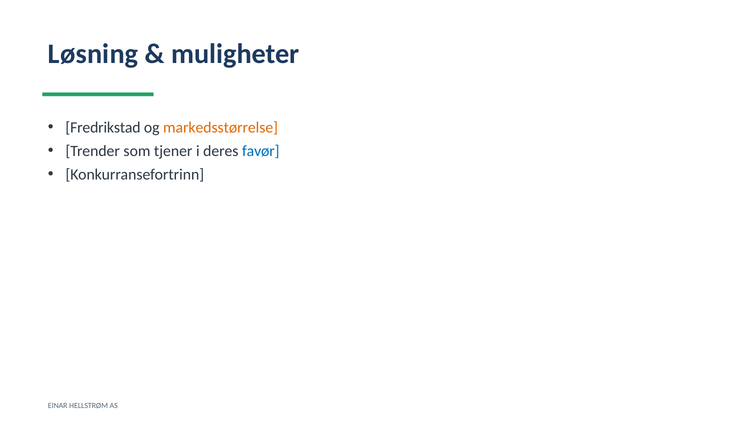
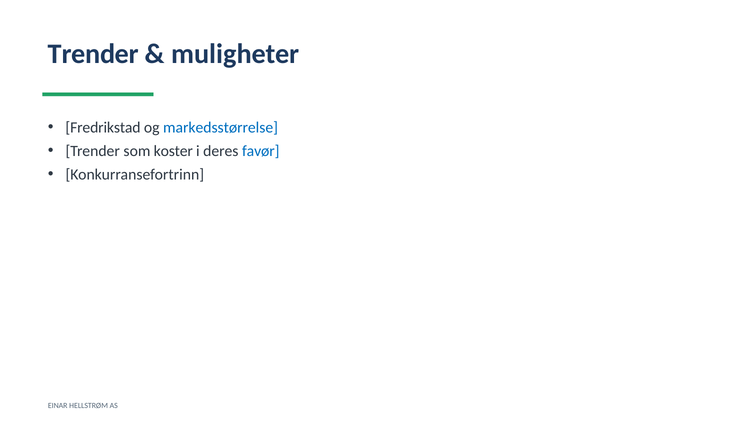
Løsning at (93, 54): Løsning -> Trender
markedsstørrelse colour: orange -> blue
tjener: tjener -> koster
